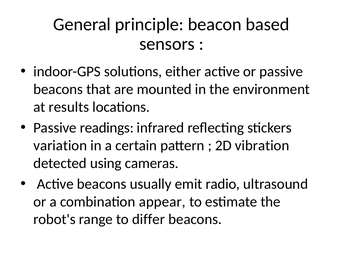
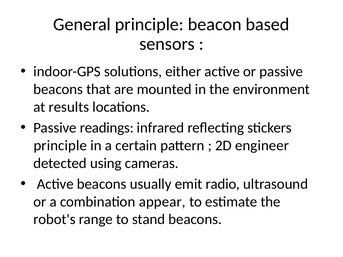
variation at (60, 146): variation -> principle
vibration: vibration -> engineer
differ: differ -> stand
